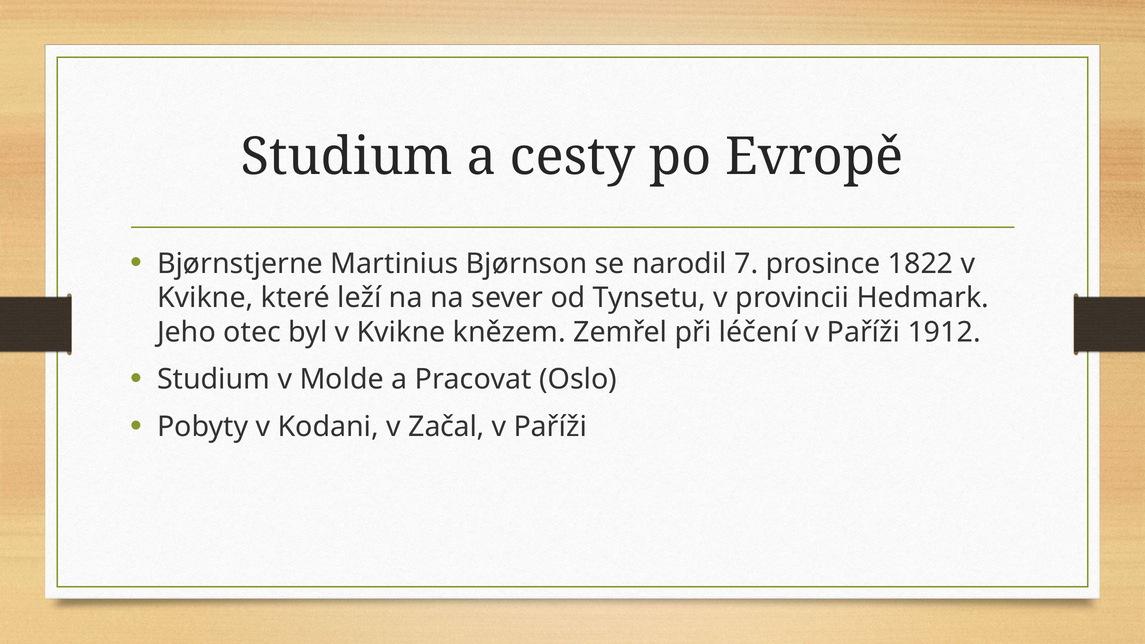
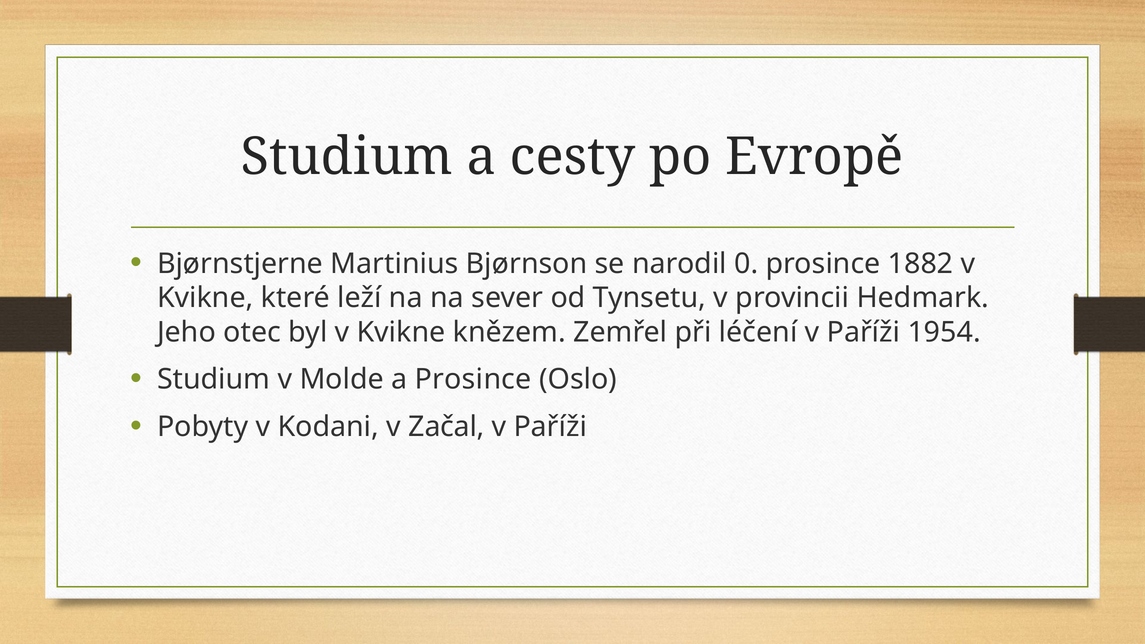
7: 7 -> 0
1822: 1822 -> 1882
1912: 1912 -> 1954
a Pracovat: Pracovat -> Prosince
